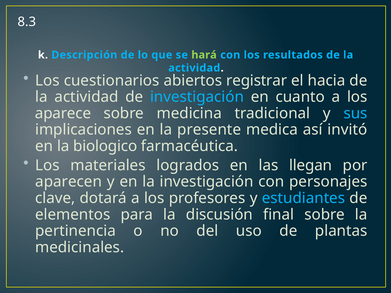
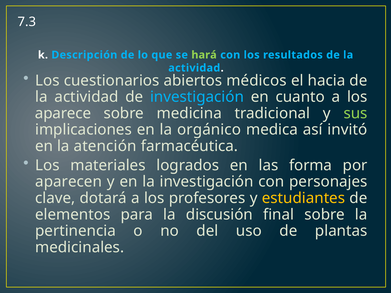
8.3: 8.3 -> 7.3
registrar: registrar -> médicos
sus colour: light blue -> light green
presente: presente -> orgánico
biologico: biologico -> atención
llegan: llegan -> forma
estudiantes colour: light blue -> yellow
